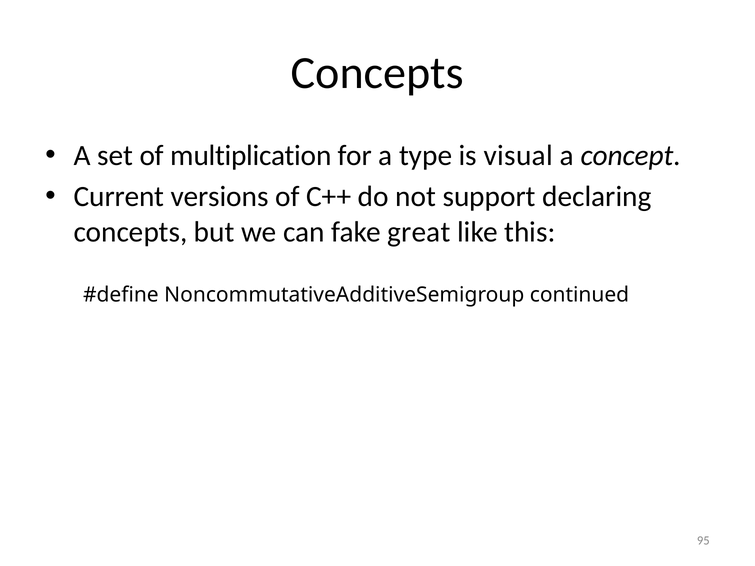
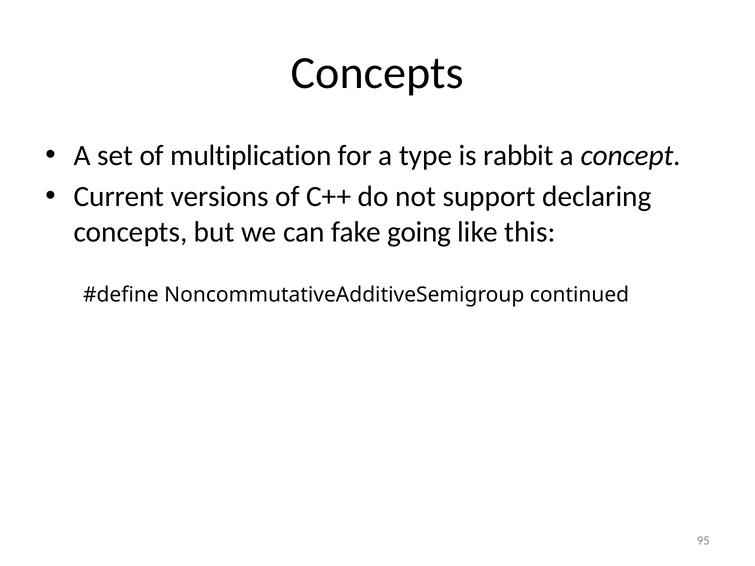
visual: visual -> rabbit
great: great -> going
